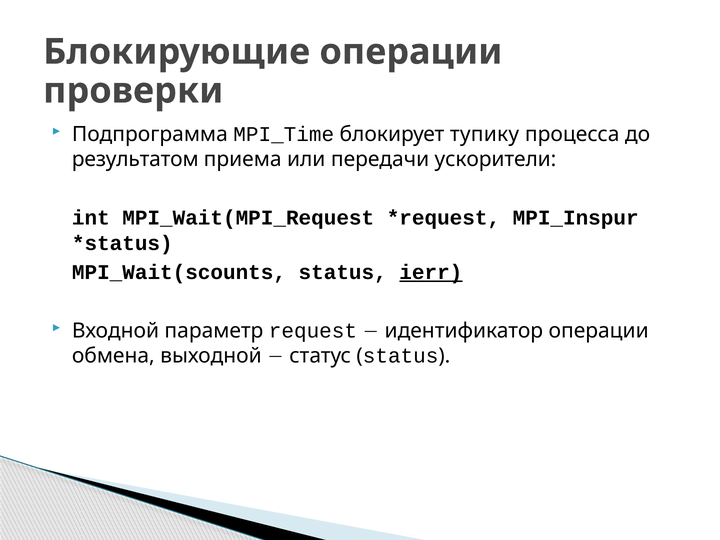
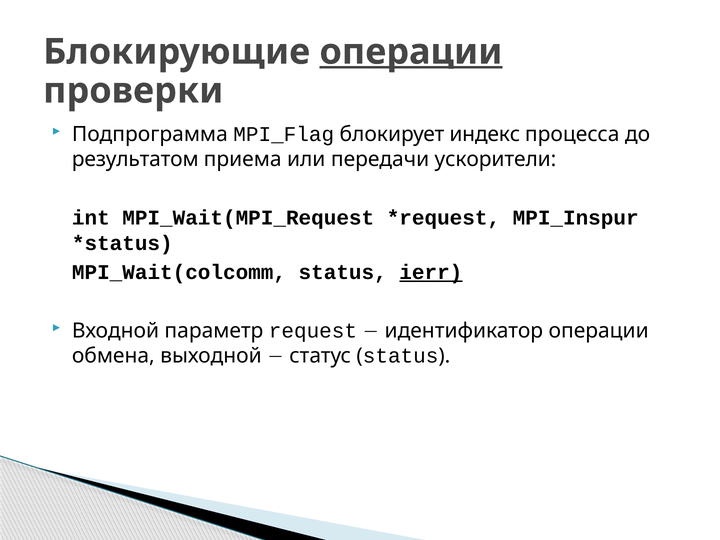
операции at (411, 52) underline: none -> present
MPI_Time: MPI_Time -> MPI_Flag
тупику: тупику -> индекс
MPI_Wait(scounts: MPI_Wait(scounts -> MPI_Wait(colcomm
